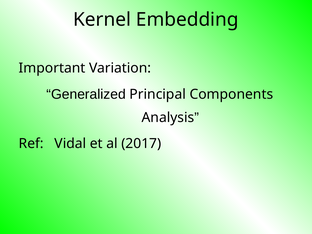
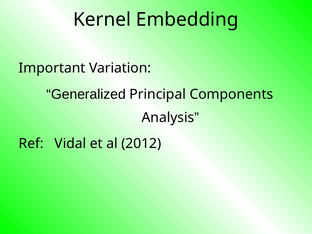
2017: 2017 -> 2012
